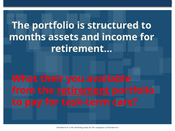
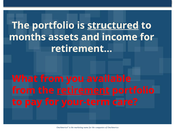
structured underline: none -> present
What their: their -> from
task-term: task-term -> your-term
